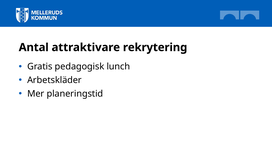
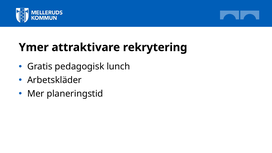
Antal: Antal -> Ymer
